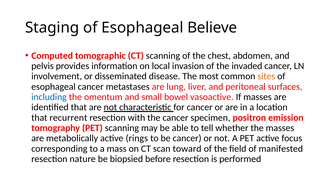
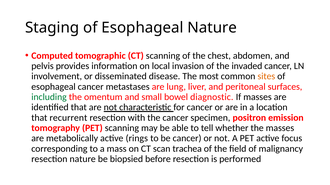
Esophageal Believe: Believe -> Nature
including colour: blue -> green
vasoactive: vasoactive -> diagnostic
toward: toward -> trachea
manifested: manifested -> malignancy
